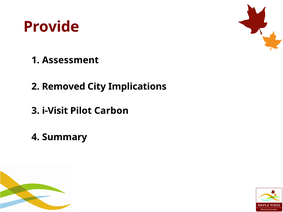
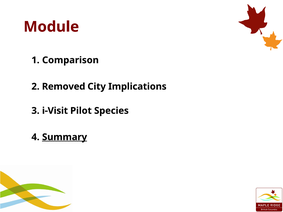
Provide: Provide -> Module
Assessment: Assessment -> Comparison
Carbon: Carbon -> Species
Summary underline: none -> present
